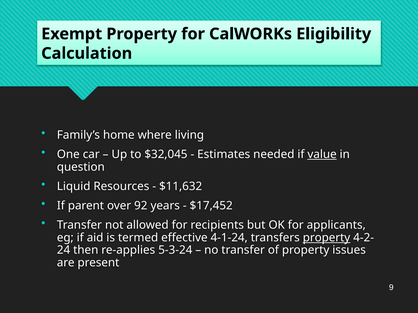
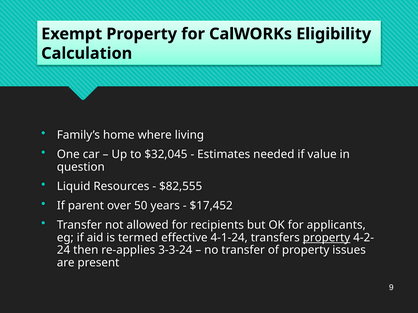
value underline: present -> none
$11,632: $11,632 -> $82,555
92: 92 -> 50
5-3-24: 5-3-24 -> 3-3-24
